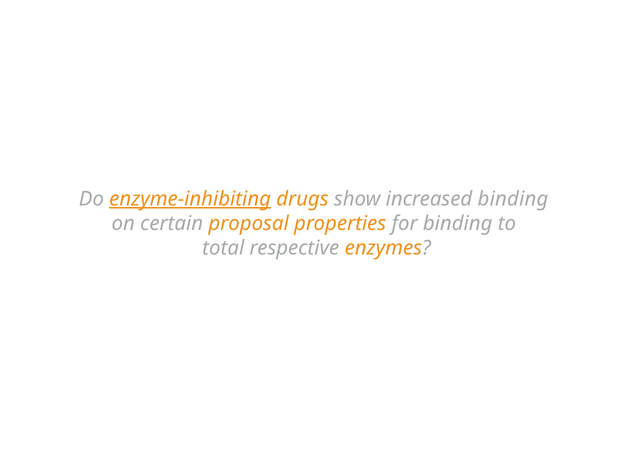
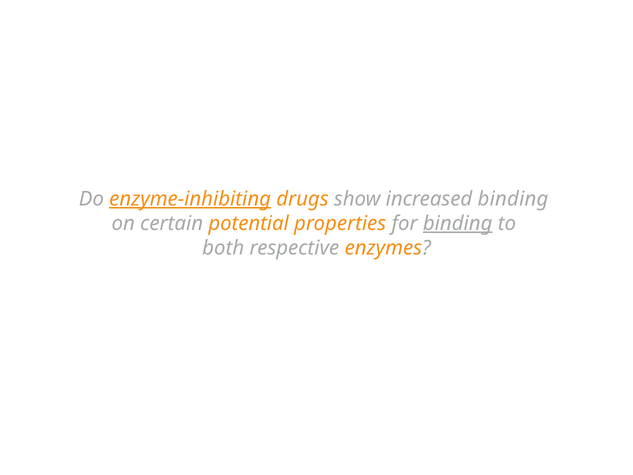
proposal: proposal -> potential
binding at (458, 223) underline: none -> present
total: total -> both
